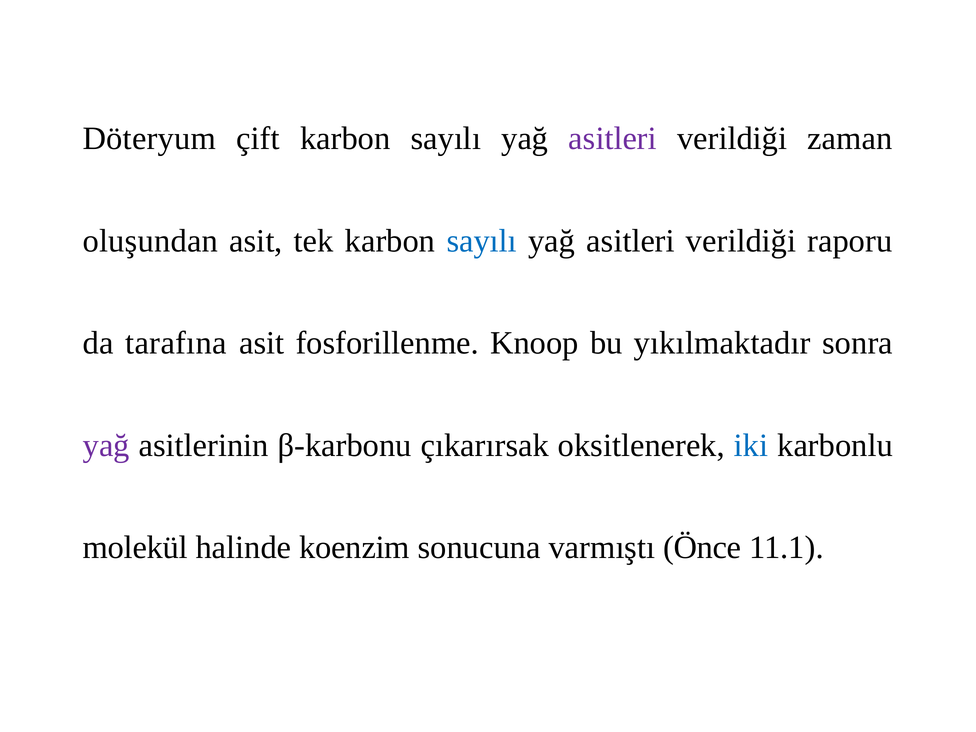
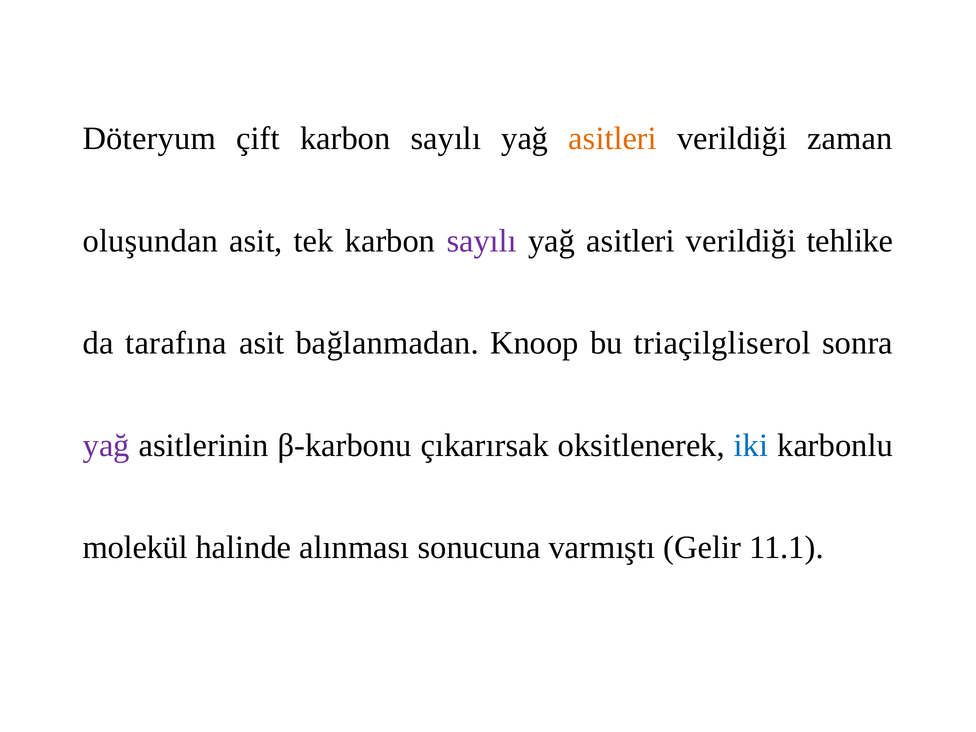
asitleri at (613, 139) colour: purple -> orange
sayılı at (482, 241) colour: blue -> purple
raporu: raporu -> tehlike
fosforillenme: fosforillenme -> bağlanmadan
yıkılmaktadır: yıkılmaktadır -> triaçilgliserol
koenzim: koenzim -> alınması
Önce: Önce -> Gelir
